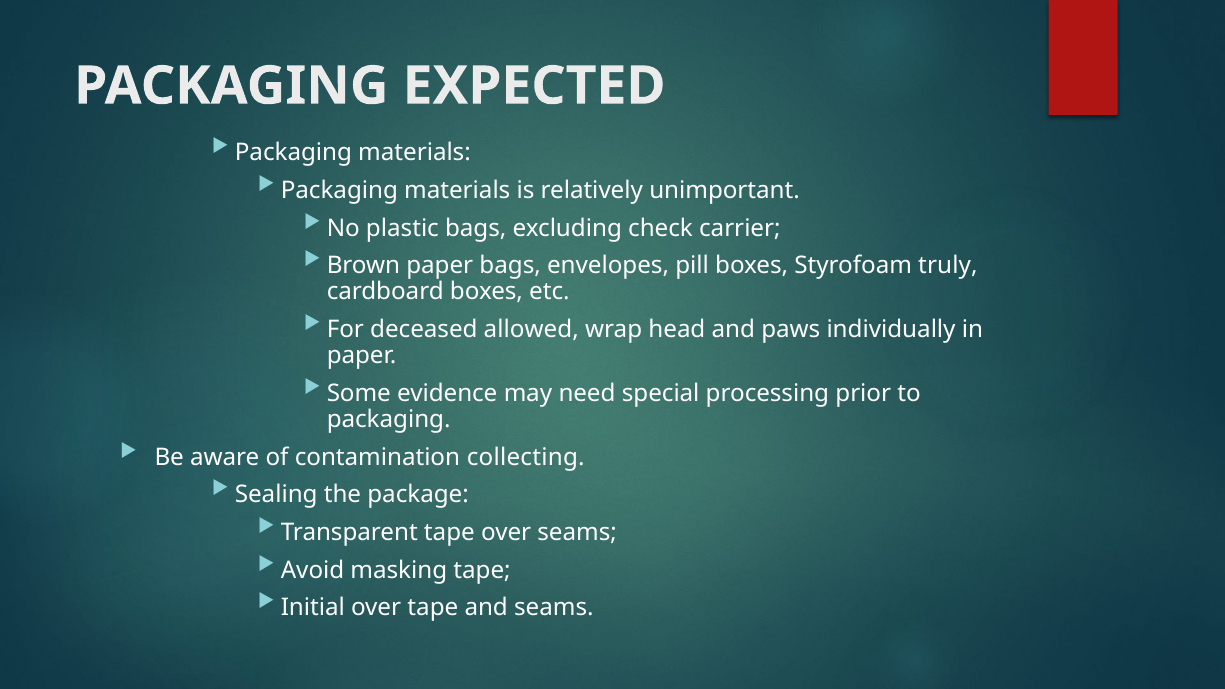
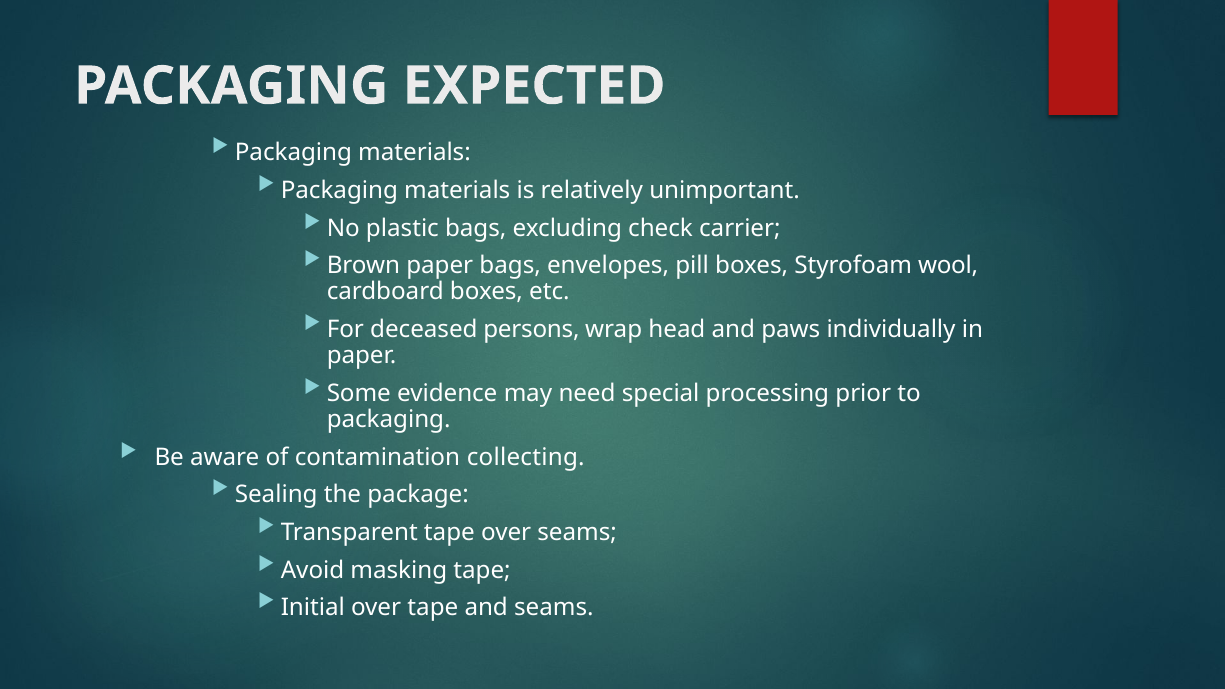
truly: truly -> wool
allowed: allowed -> persons
